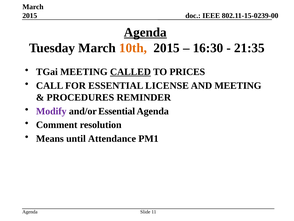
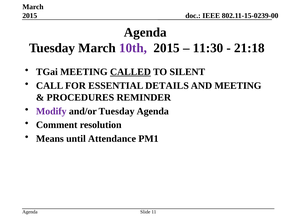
Agenda at (145, 32) underline: present -> none
10th colour: orange -> purple
16:30: 16:30 -> 11:30
21:35: 21:35 -> 21:18
PRICES: PRICES -> SILENT
LICENSE: LICENSE -> DETAILS
and/or Essential: Essential -> Tuesday
